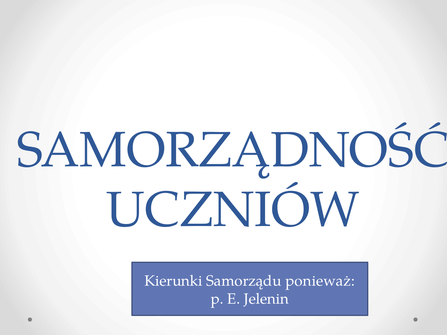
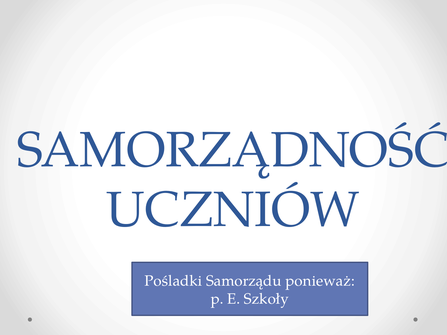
Kierunki: Kierunki -> Pośladki
Jelenin: Jelenin -> Szkoły
